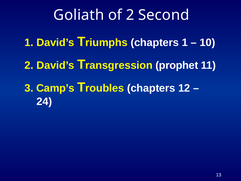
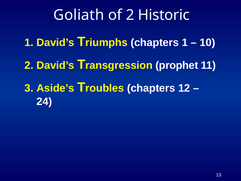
Second: Second -> Historic
Camp’s: Camp’s -> Aside’s
